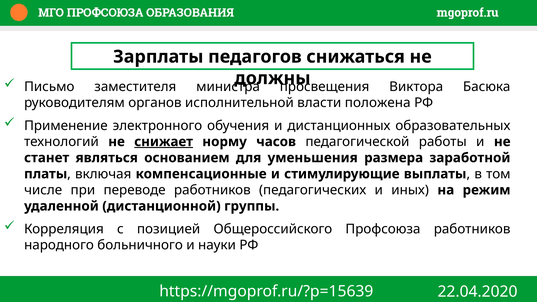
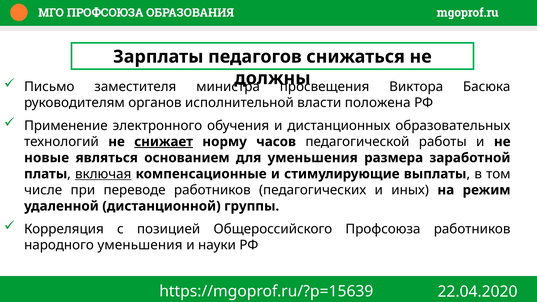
станет: станет -> новые
включая underline: none -> present
народного больничного: больничного -> уменьшения
